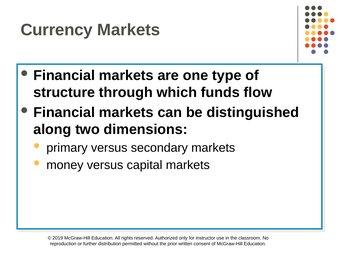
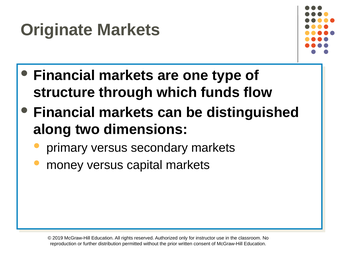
Currency: Currency -> Originate
